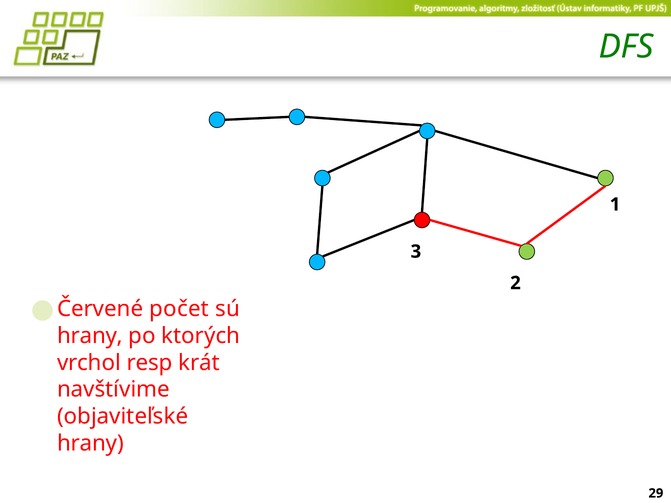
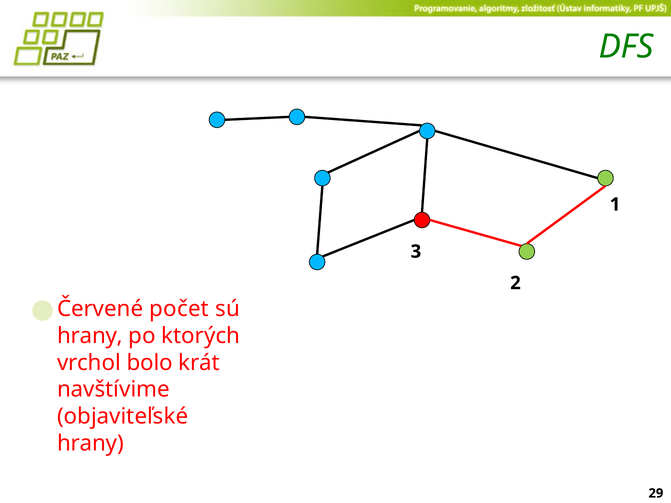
resp: resp -> bolo
